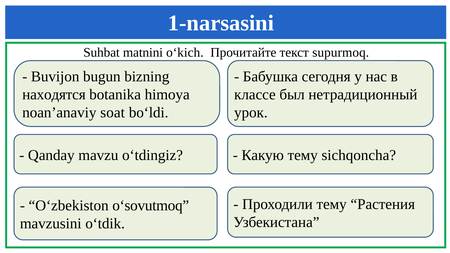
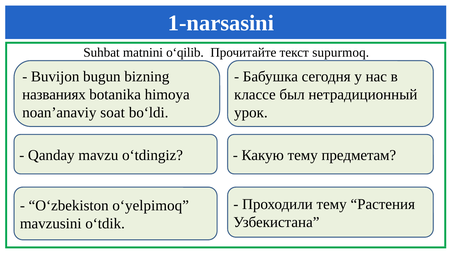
o‘kich: o‘kich -> o‘qilib
находятся: находятся -> названиях
sichqoncha: sichqoncha -> предметам
o‘sovutmoq: o‘sovutmoq -> o‘yelpimoq
